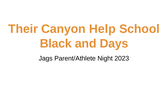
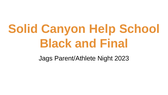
Their: Their -> Solid
Days: Days -> Final
